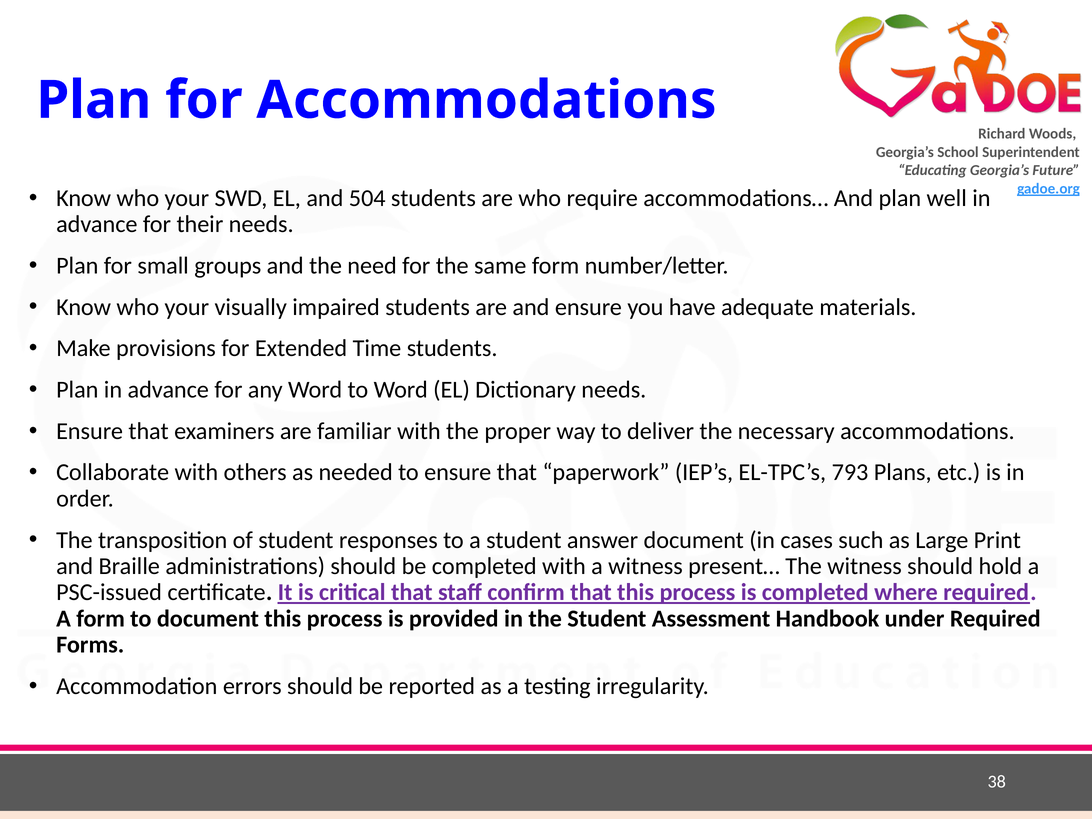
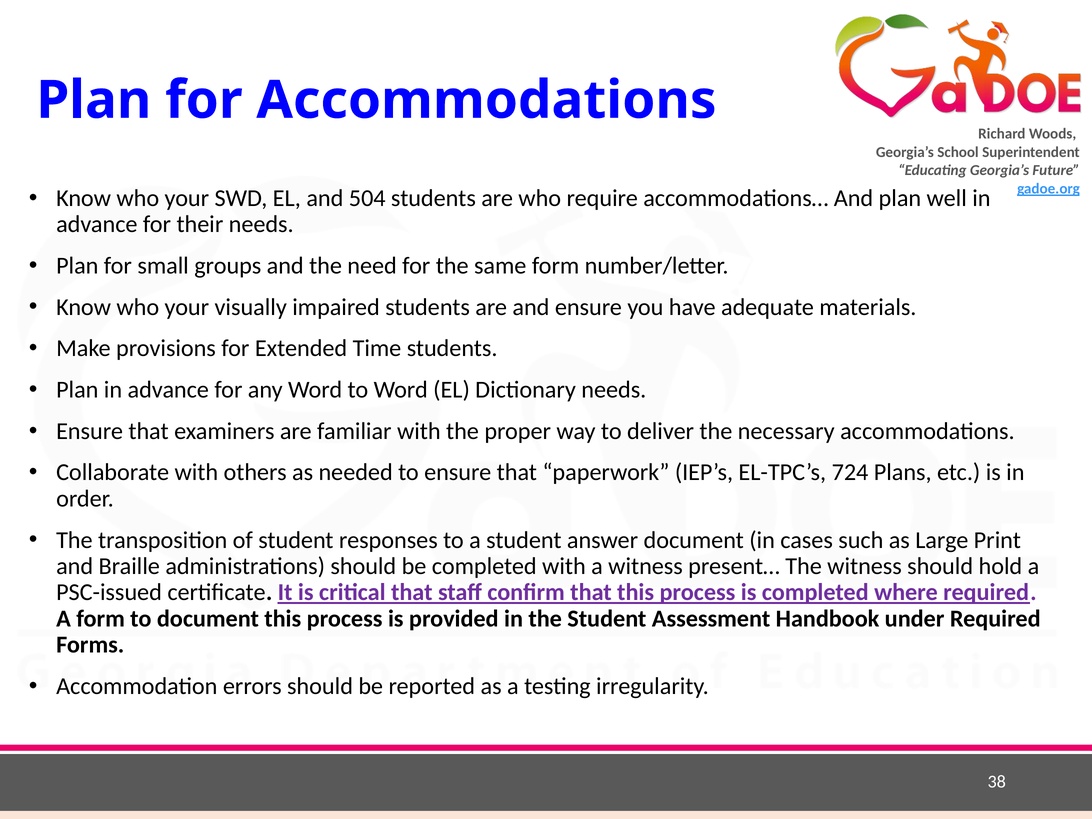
793: 793 -> 724
